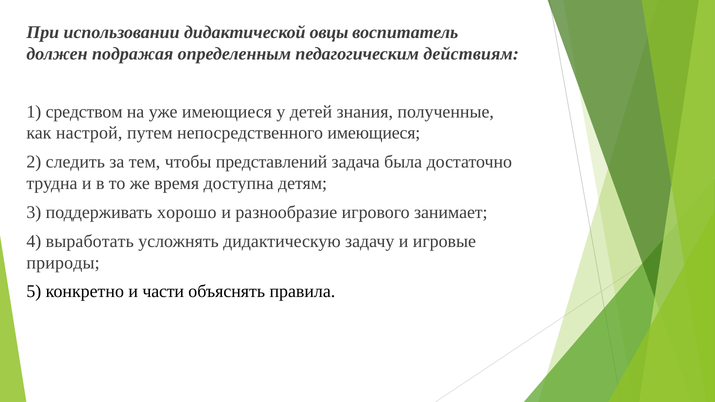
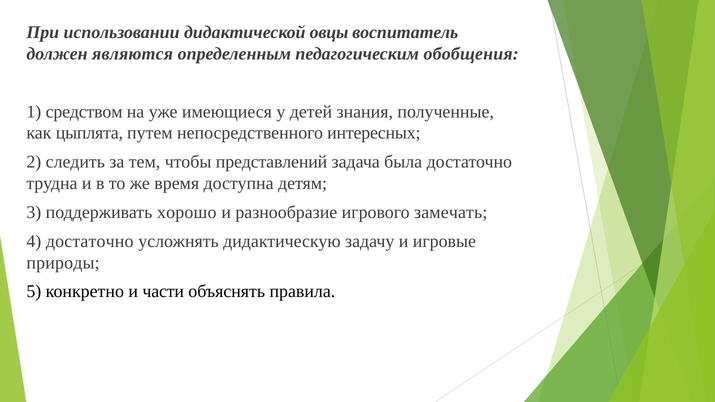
подражая: подражая -> являются
действиям: действиям -> обобщения
настрой: настрой -> цыплята
непосредственного имеющиеся: имеющиеся -> интересных
занимает: занимает -> замечать
4 выработать: выработать -> достаточно
